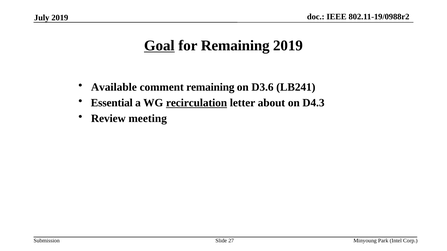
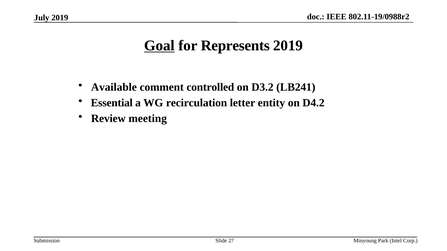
for Remaining: Remaining -> Represents
comment remaining: remaining -> controlled
D3.6: D3.6 -> D3.2
recirculation underline: present -> none
about: about -> entity
D4.3: D4.3 -> D4.2
